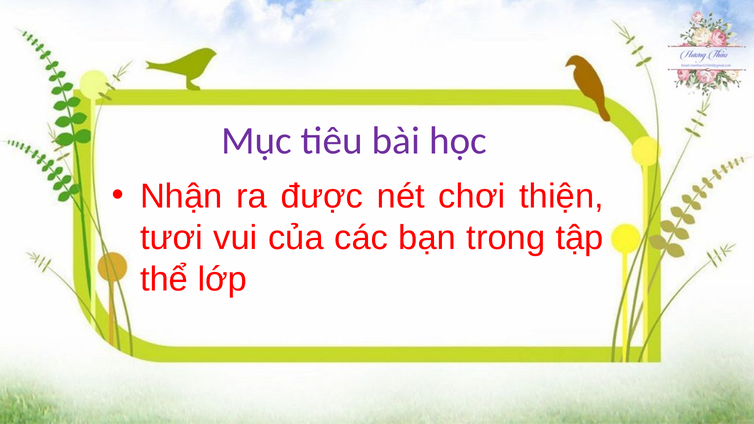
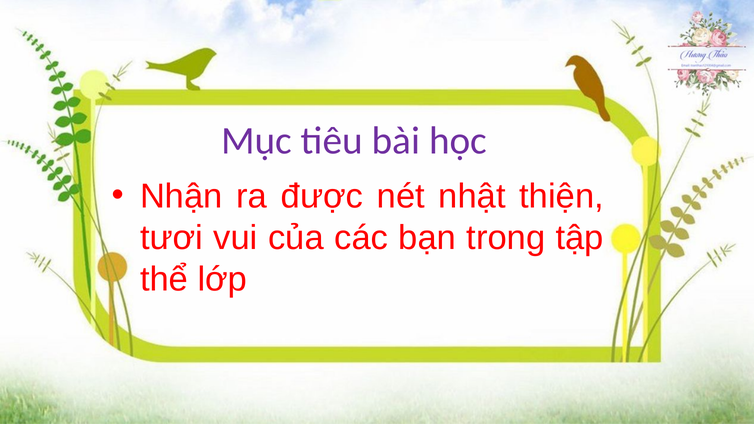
chơi: chơi -> nhật
